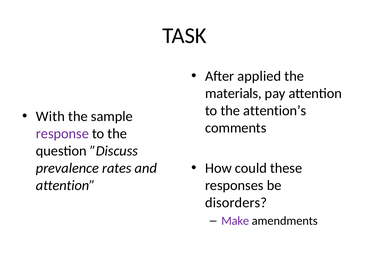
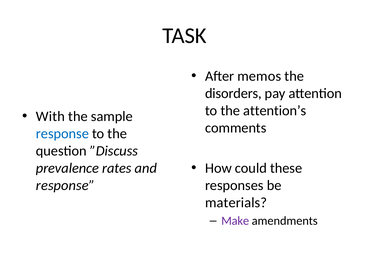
applied: applied -> memos
materials: materials -> disorders
response at (62, 133) colour: purple -> blue
attention at (66, 185): attention -> response
disorders: disorders -> materials
